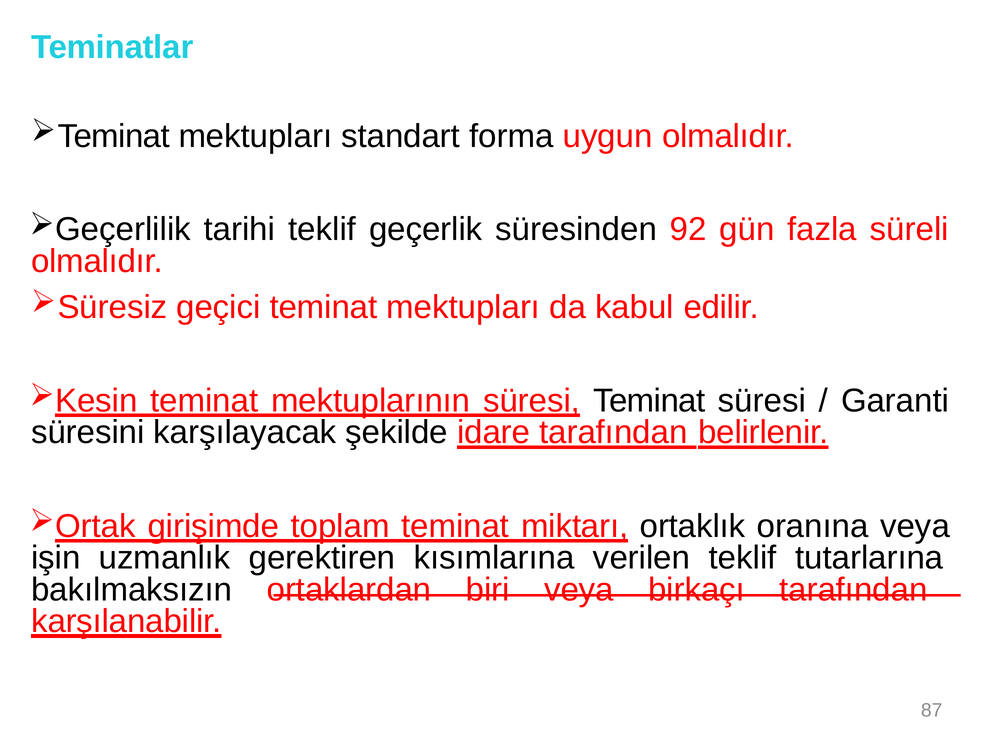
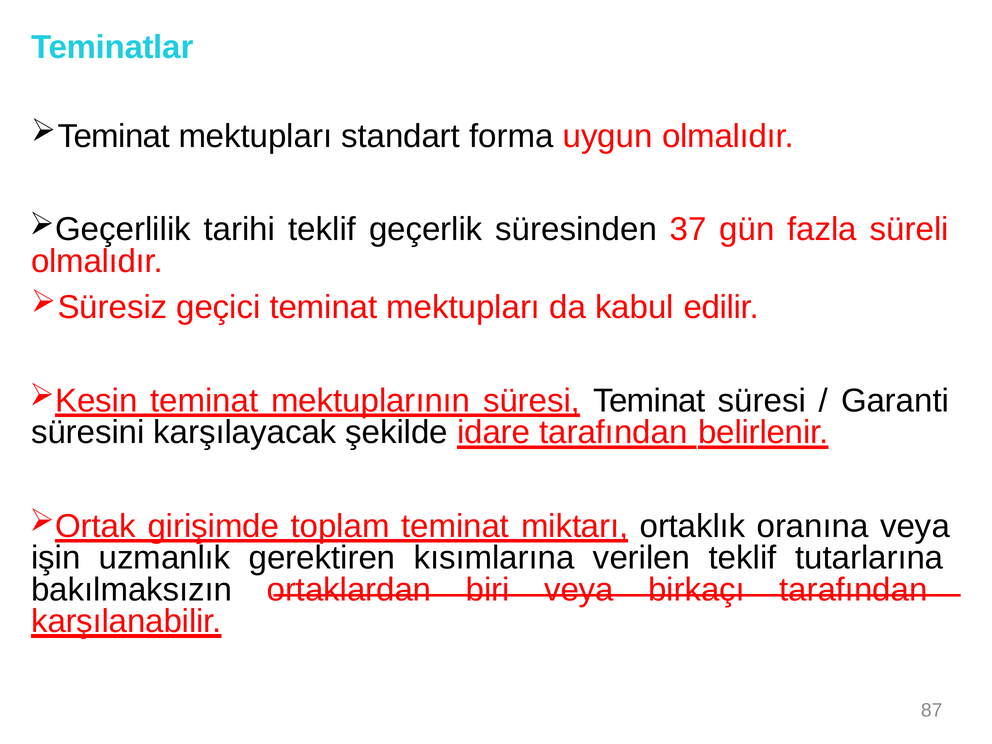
92: 92 -> 37
